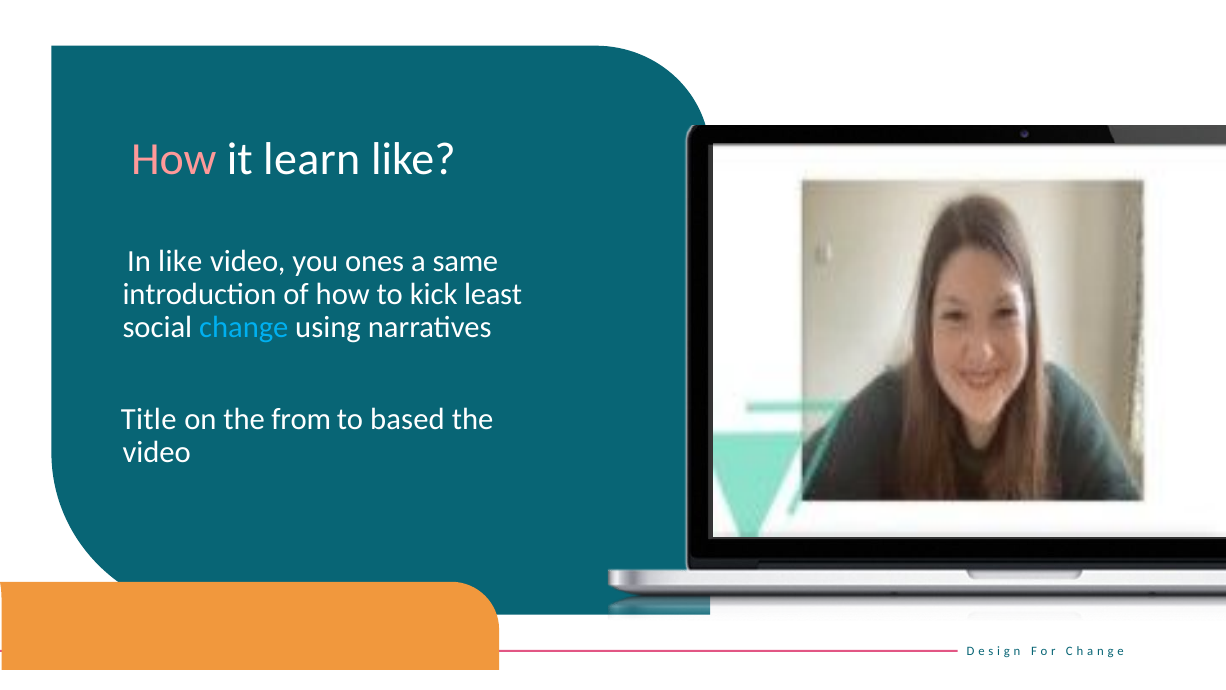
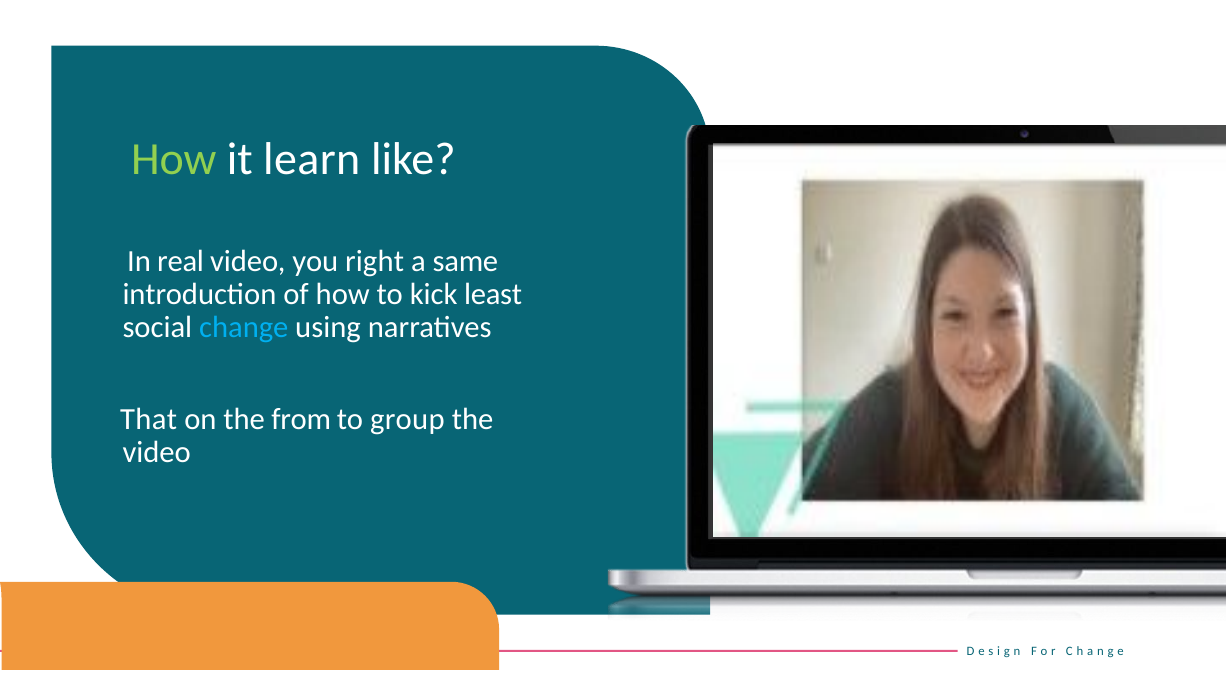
How at (174, 159) colour: pink -> light green
In like: like -> real
ones: ones -> right
Title: Title -> That
based: based -> group
